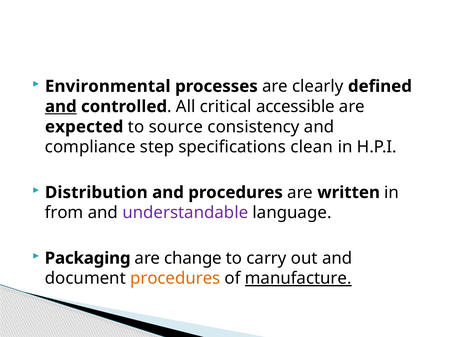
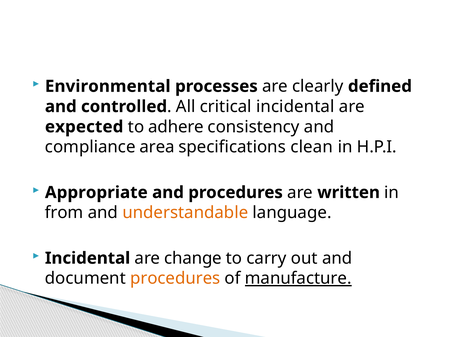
and at (61, 107) underline: present -> none
critical accessible: accessible -> incidental
source: source -> adhere
step: step -> area
Distribution: Distribution -> Appropriate
understandable colour: purple -> orange
Packaging at (88, 259): Packaging -> Incidental
